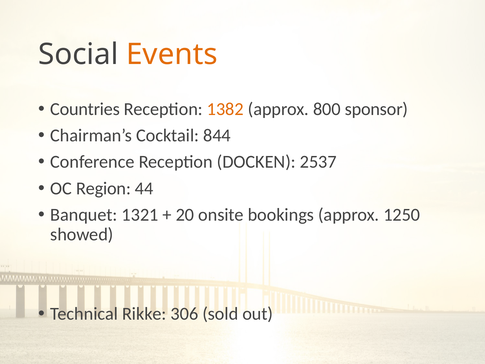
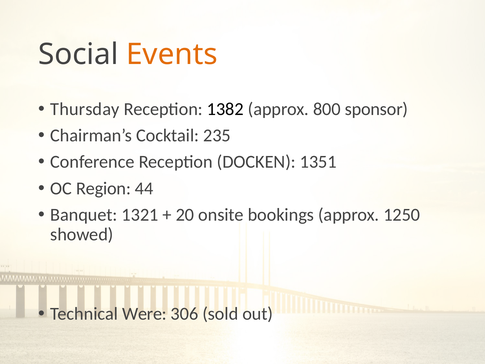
Countries: Countries -> Thursday
1382 colour: orange -> black
844: 844 -> 235
2537: 2537 -> 1351
Rikke: Rikke -> Were
